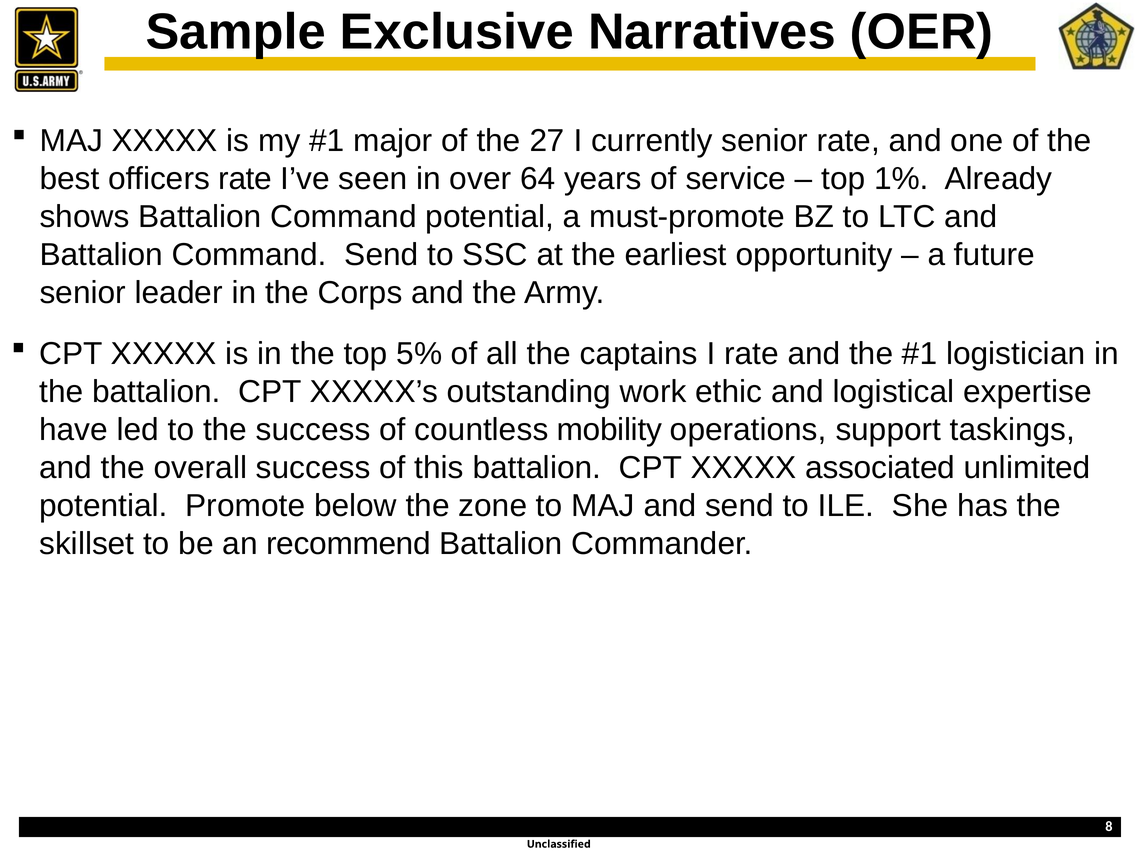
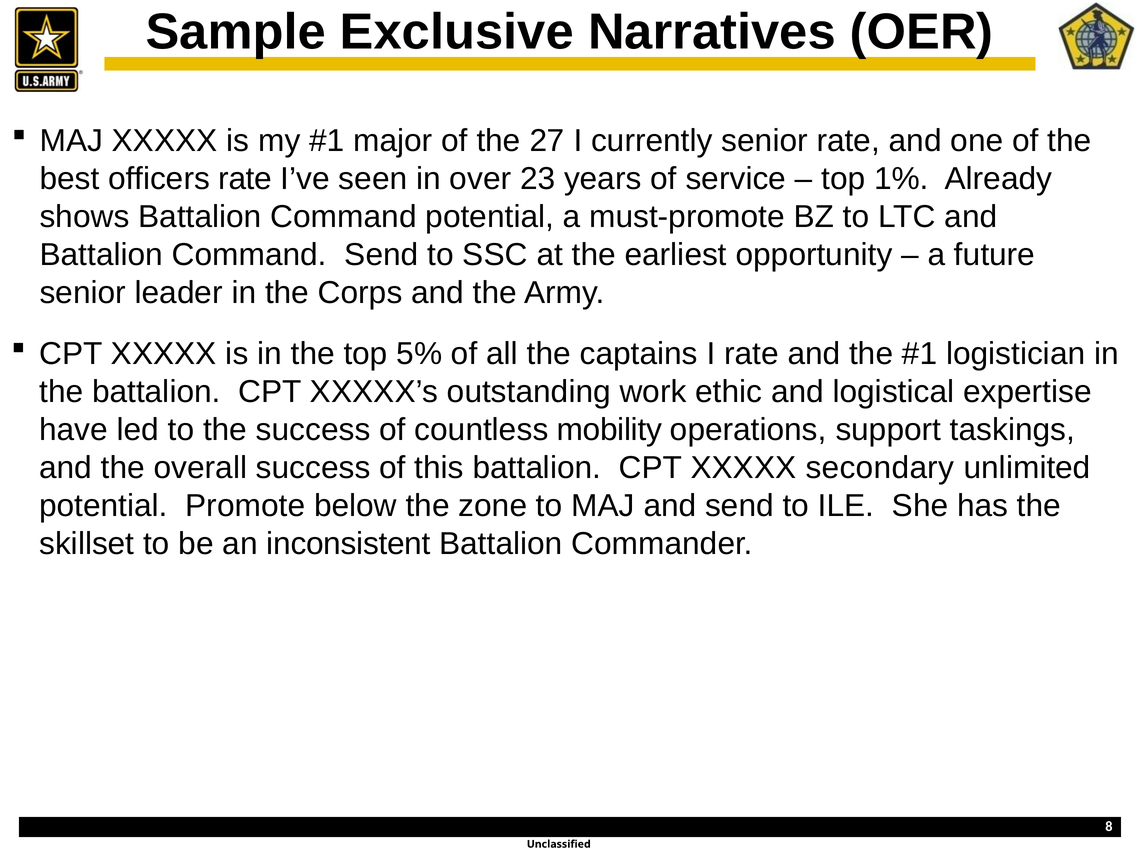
64: 64 -> 23
associated: associated -> secondary
recommend: recommend -> inconsistent
